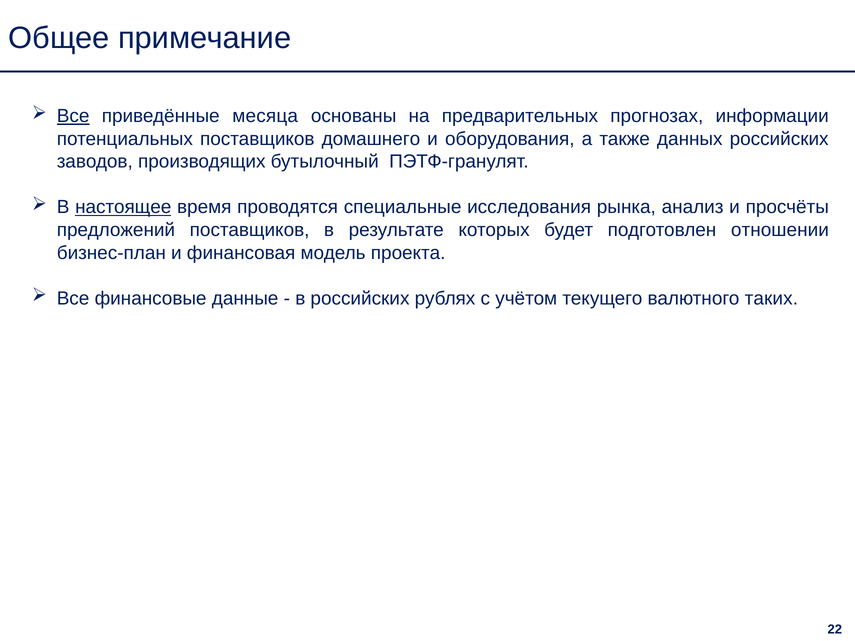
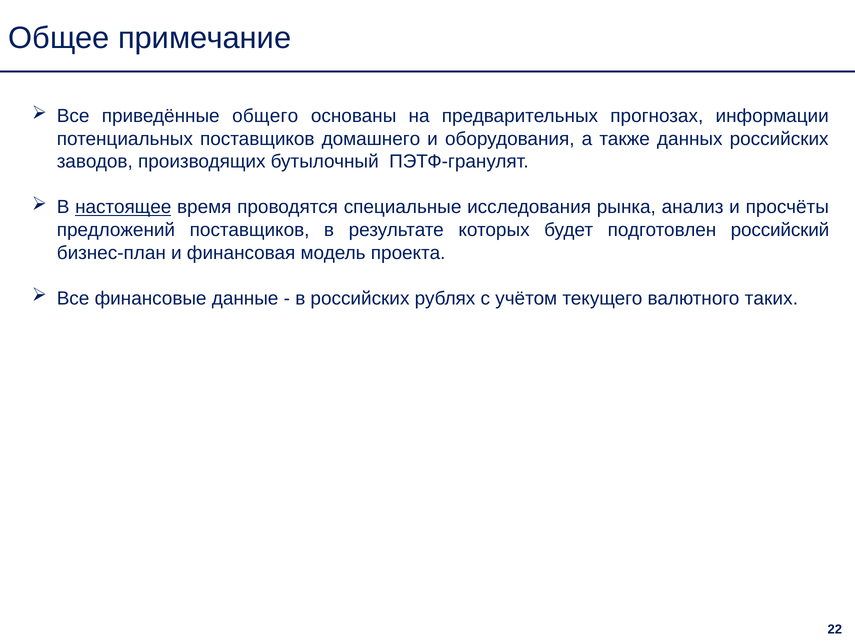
Все at (73, 116) underline: present -> none
месяца: месяца -> общего
отношении: отношении -> российский
